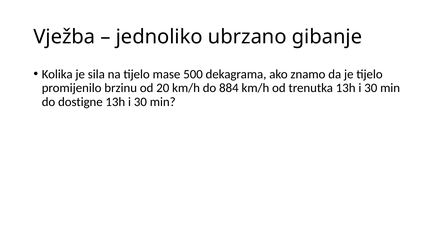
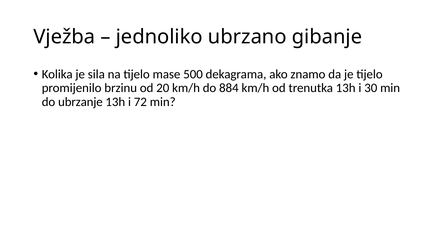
dostigne: dostigne -> ubrzanje
30 at (140, 102): 30 -> 72
